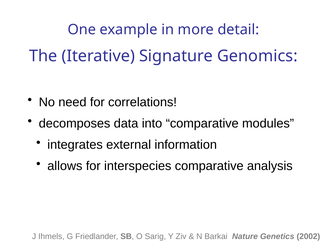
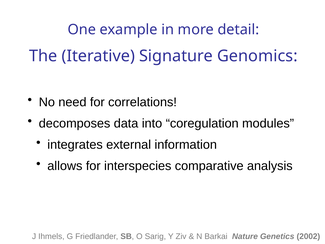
into comparative: comparative -> coregulation
